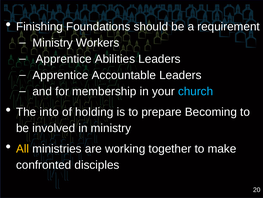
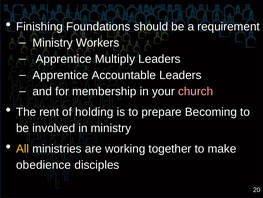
Abilities: Abilities -> Multiply
church colour: light blue -> pink
into: into -> rent
confronted: confronted -> obedience
